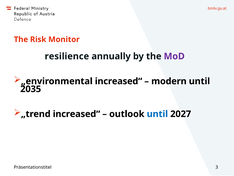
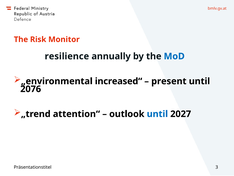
MoD colour: purple -> blue
modern: modern -> present
2035: 2035 -> 2076
„trend increased“: increased“ -> attention“
